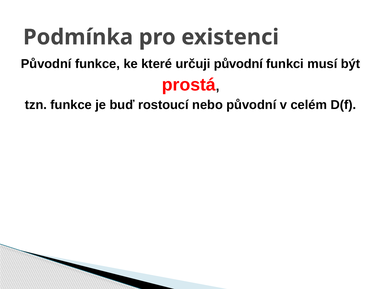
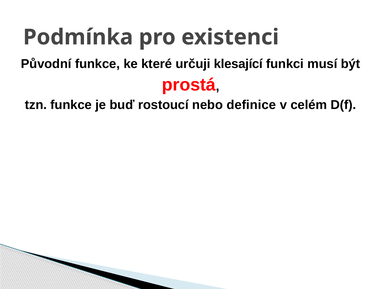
určuji původní: původní -> klesající
nebo původní: původní -> definice
